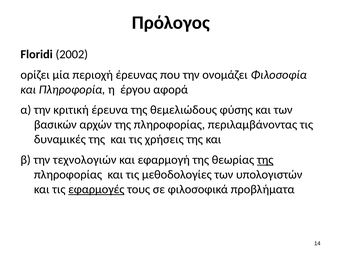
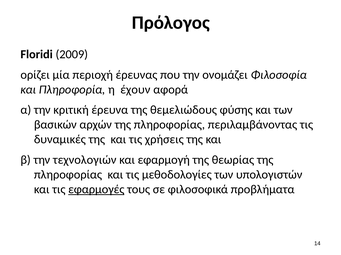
2002: 2002 -> 2009
έργου: έργου -> έχουν
της at (265, 160) underline: present -> none
